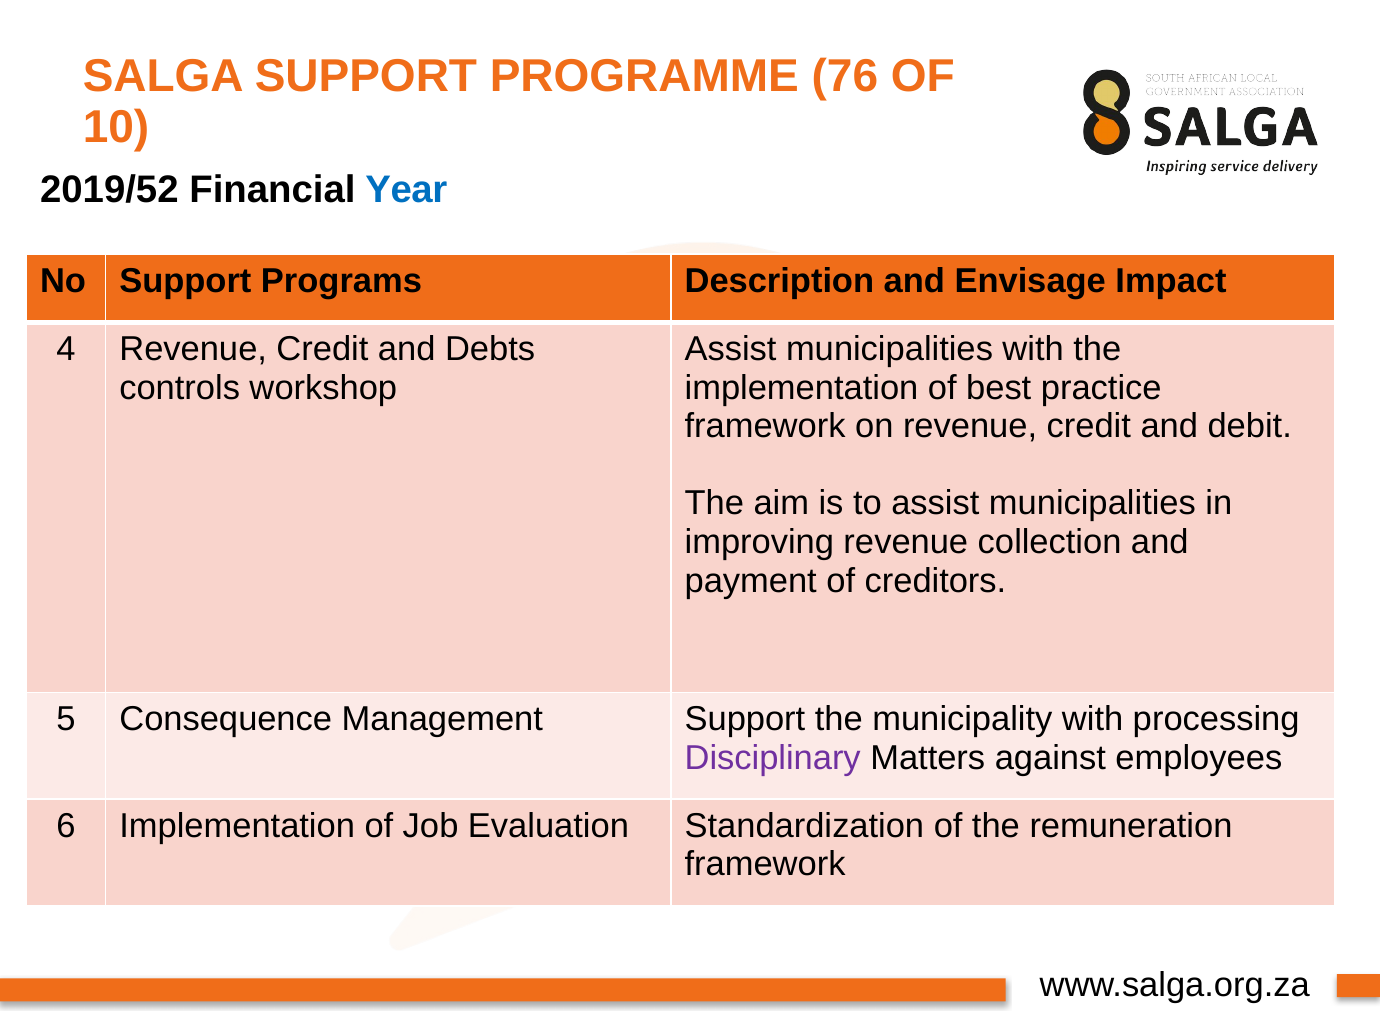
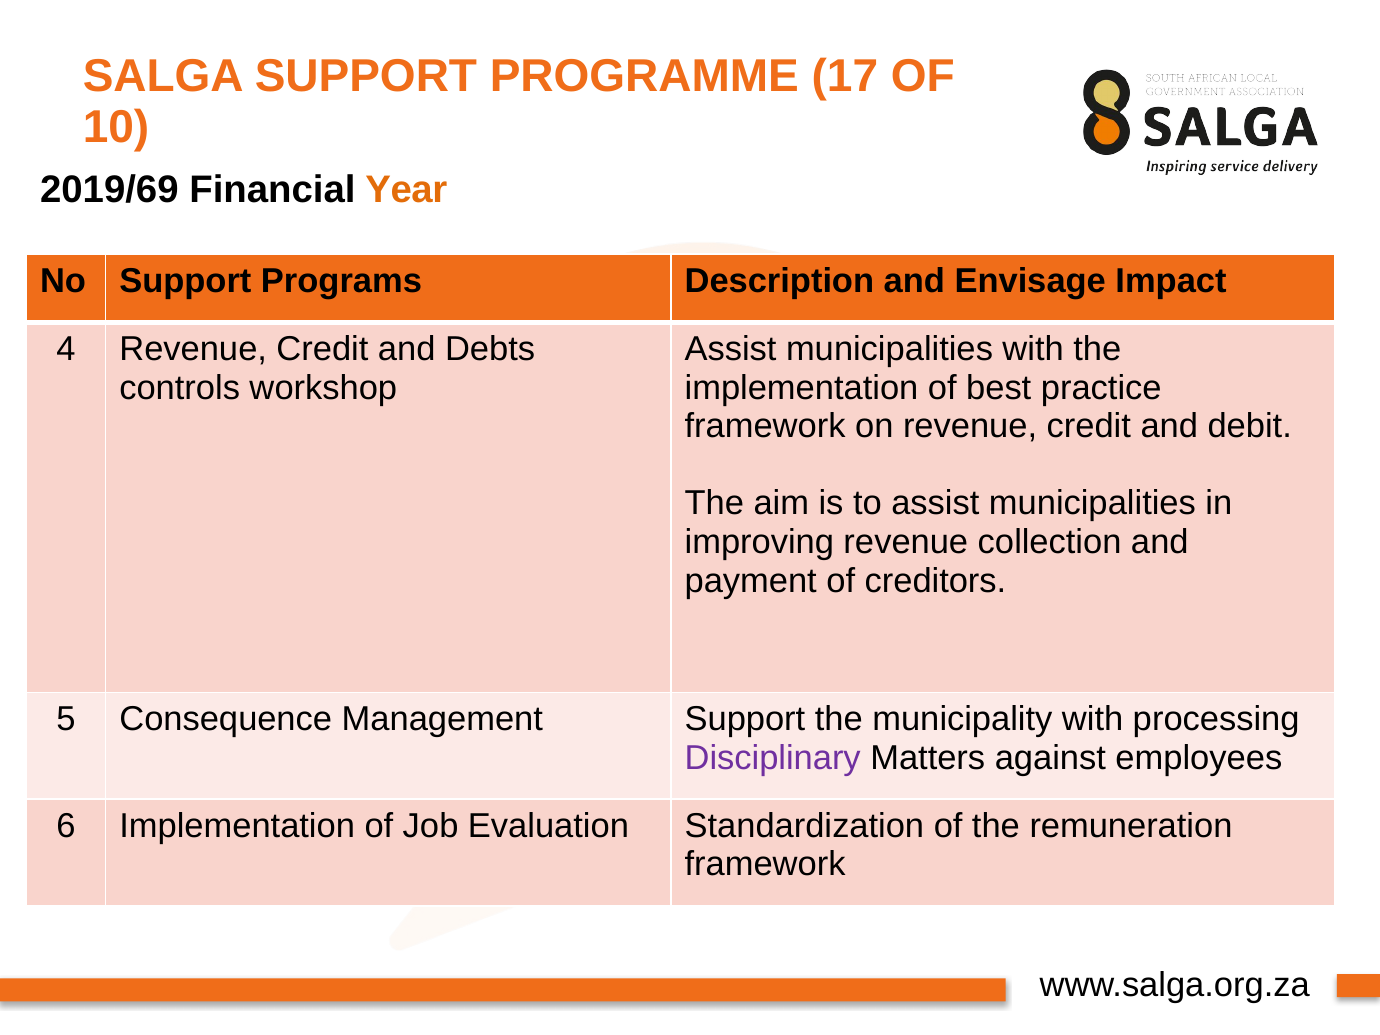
76: 76 -> 17
2019/52: 2019/52 -> 2019/69
Year colour: blue -> orange
